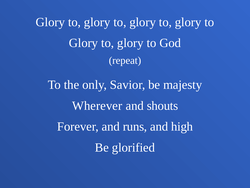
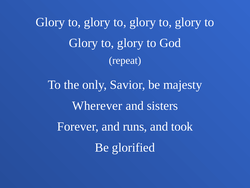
shouts: shouts -> sisters
high: high -> took
